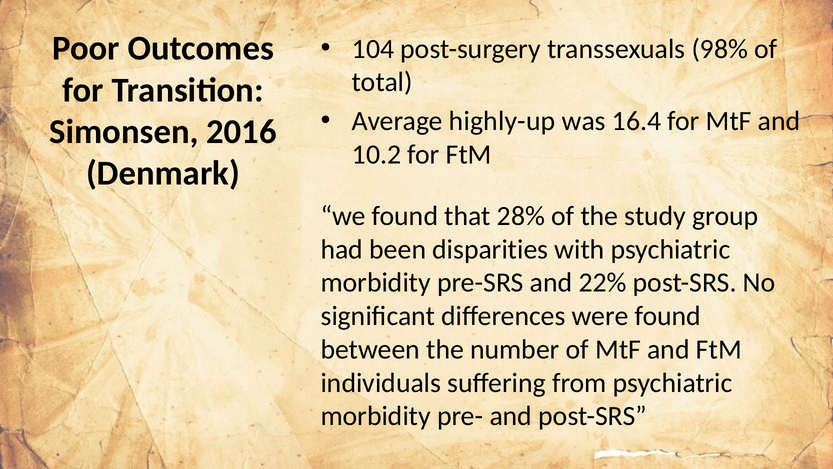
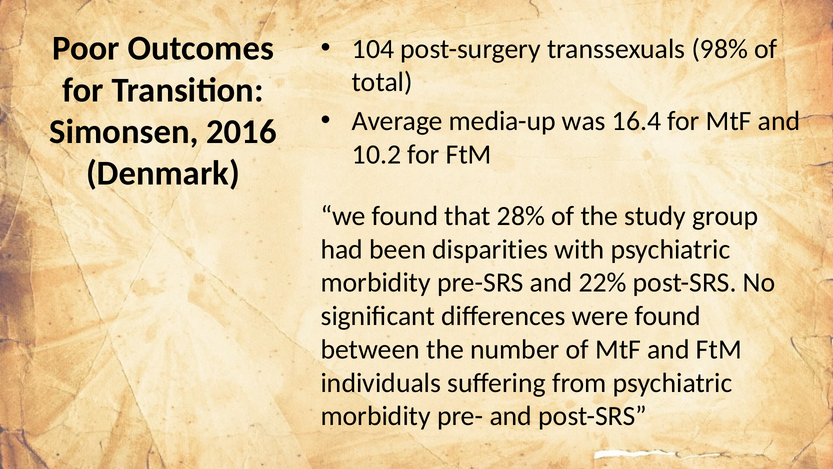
highly-up: highly-up -> media-up
